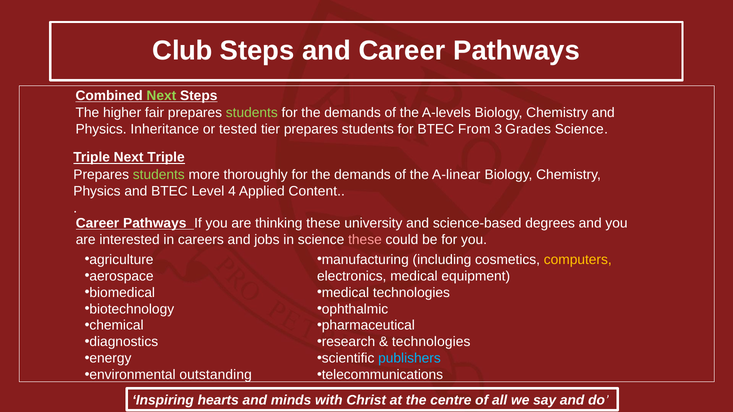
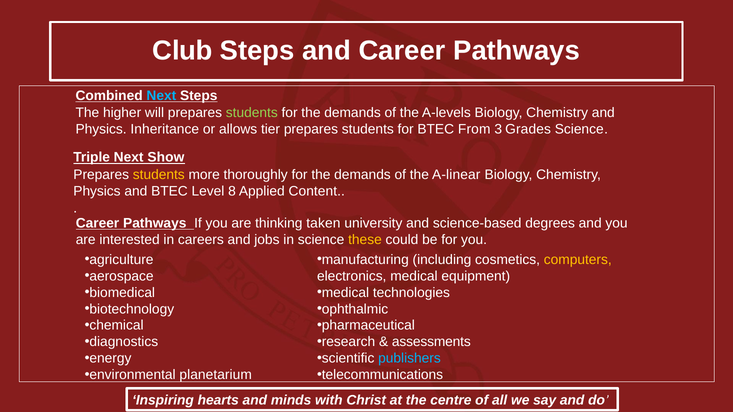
Next at (161, 96) colour: light green -> light blue
fair: fair -> will
tested: tested -> allows
Next Triple: Triple -> Show
students at (159, 175) colour: light green -> yellow
4: 4 -> 8
thinking these: these -> taken
these at (365, 240) colour: pink -> yellow
technologies at (431, 342): technologies -> assessments
outstanding: outstanding -> planetarium
